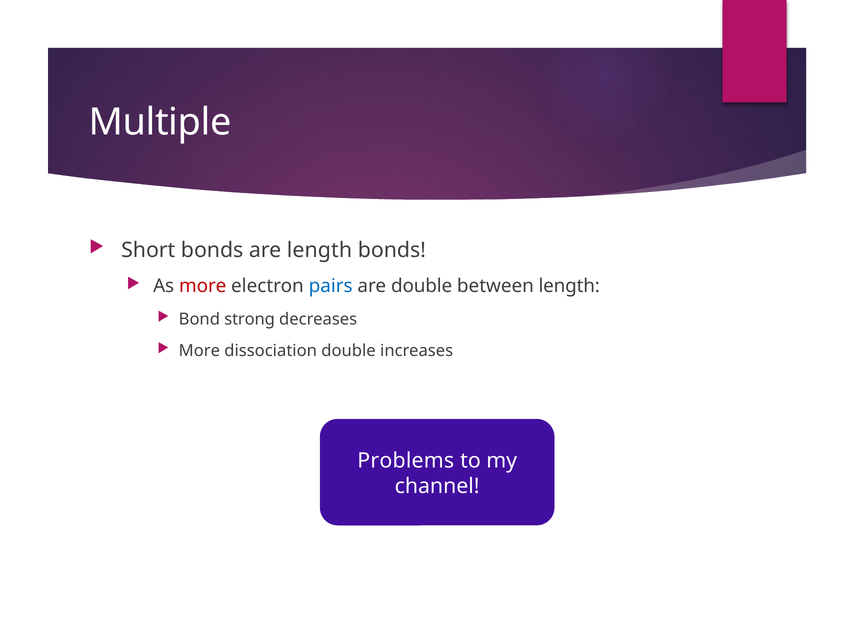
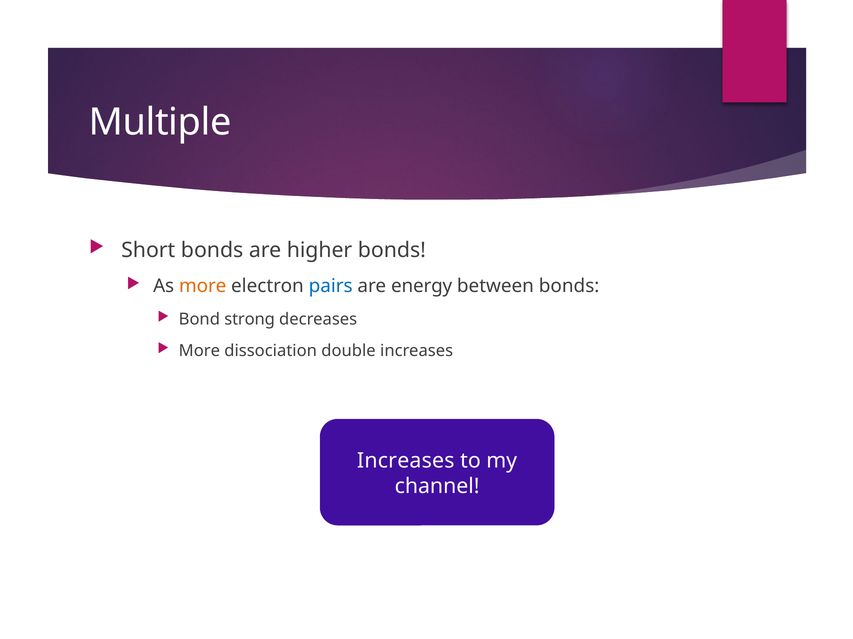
are length: length -> higher
more at (203, 287) colour: red -> orange
are double: double -> energy
between length: length -> bonds
Problems at (406, 461): Problems -> Increases
